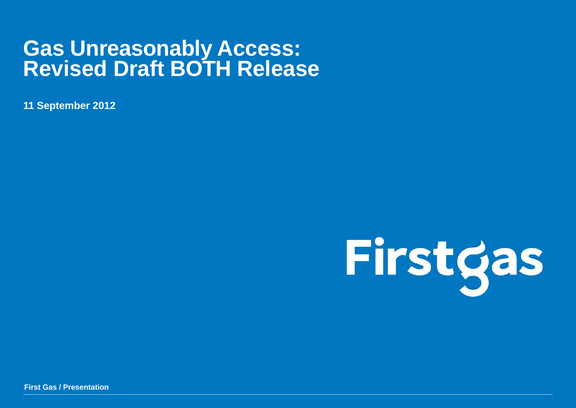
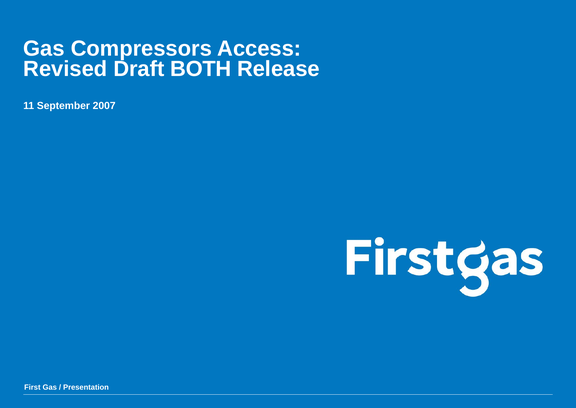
Unreasonably: Unreasonably -> Compressors
2012: 2012 -> 2007
